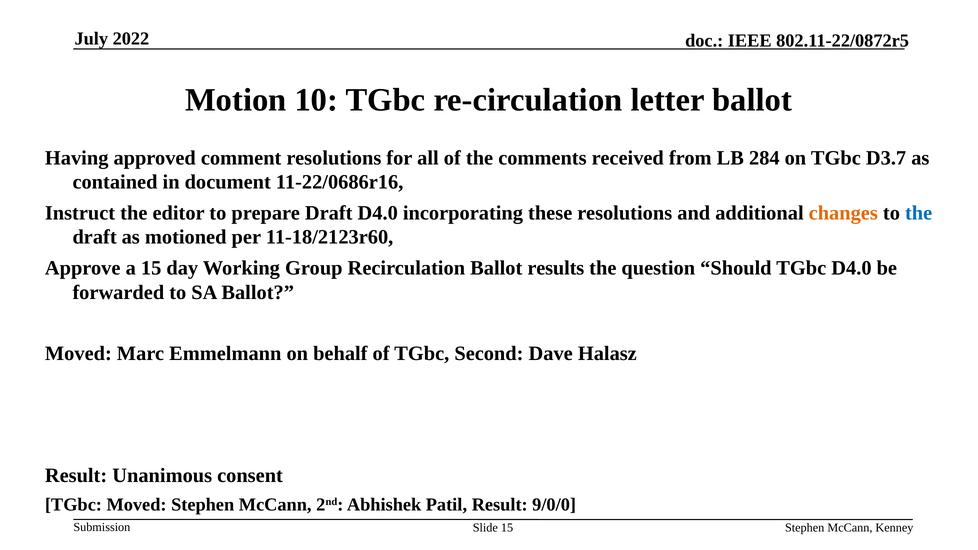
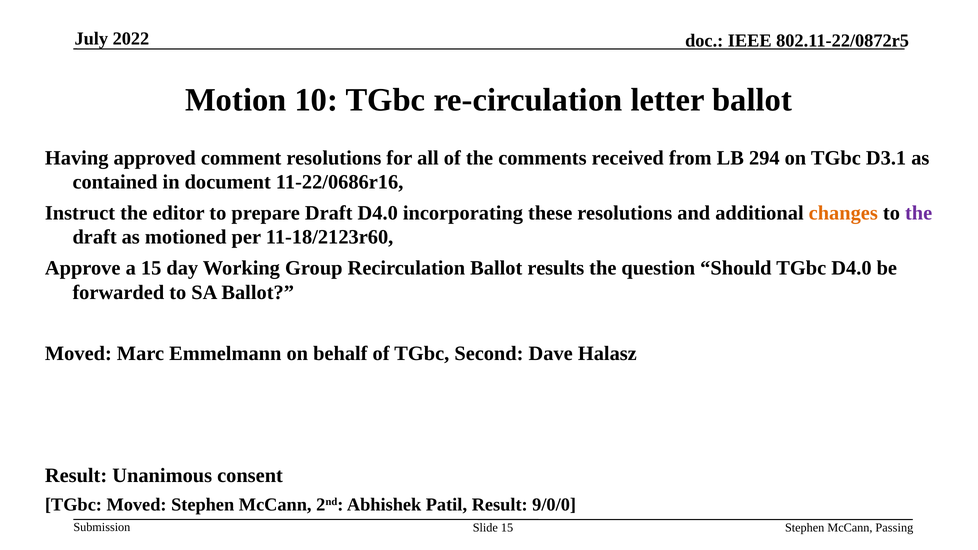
284: 284 -> 294
D3.7: D3.7 -> D3.1
the at (919, 213) colour: blue -> purple
Kenney: Kenney -> Passing
